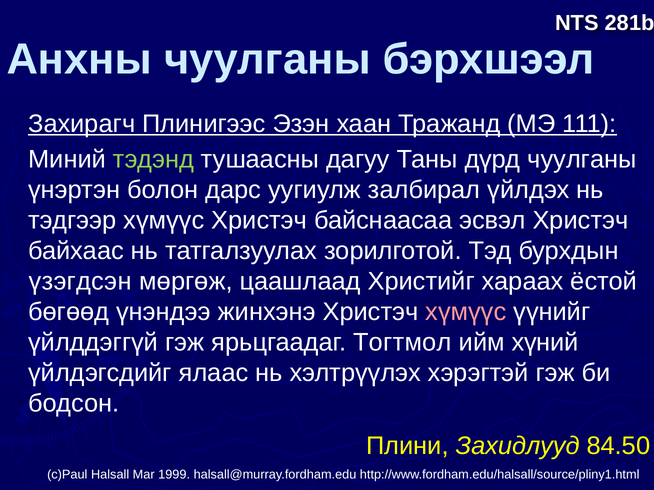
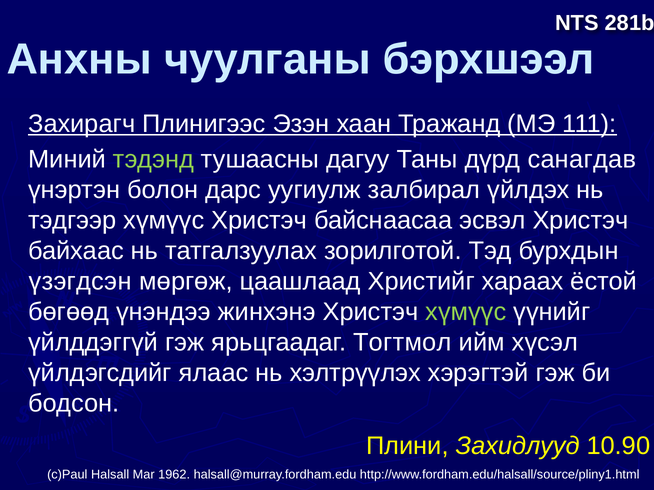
дүрд чуулганы: чуулганы -> санагдав
хүмүүс at (466, 312) colour: pink -> light green
хүний: хүний -> хүсэл
84.50: 84.50 -> 10.90
1999: 1999 -> 1962
